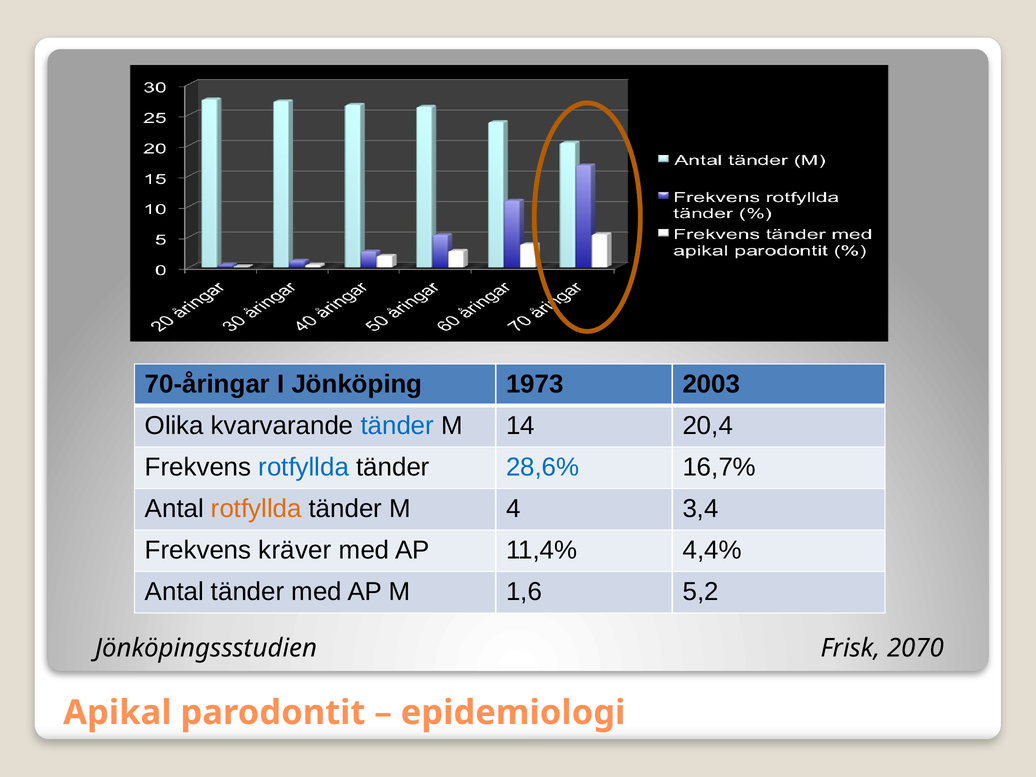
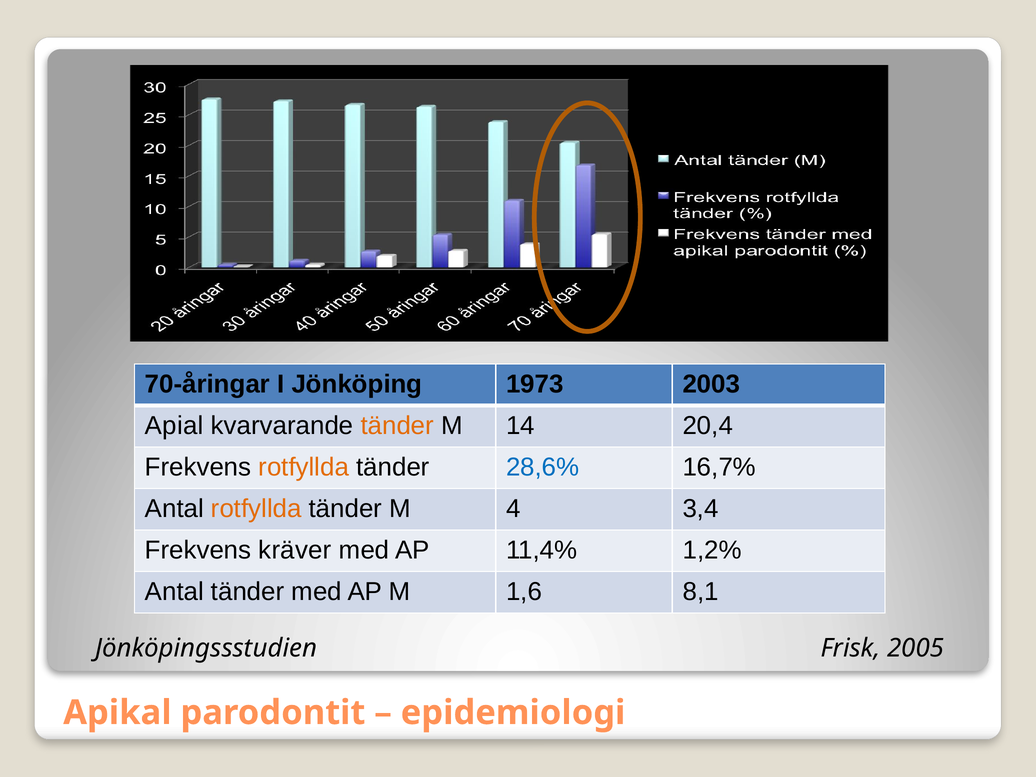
Olika: Olika -> Apial
tänder at (397, 426) colour: blue -> orange
rotfyllda at (304, 467) colour: blue -> orange
4,4%: 4,4% -> 1,2%
5,2: 5,2 -> 8,1
2070: 2070 -> 2005
